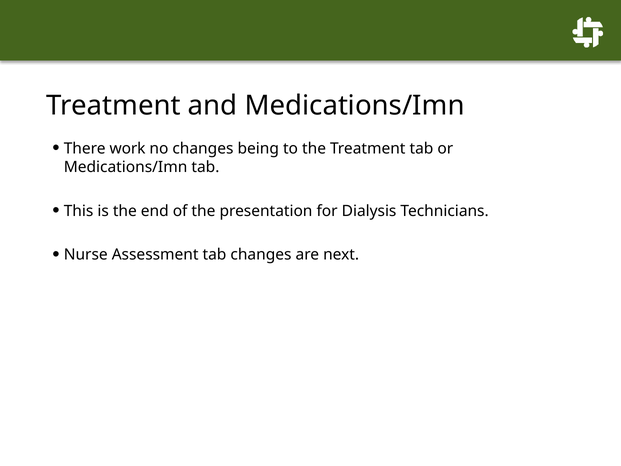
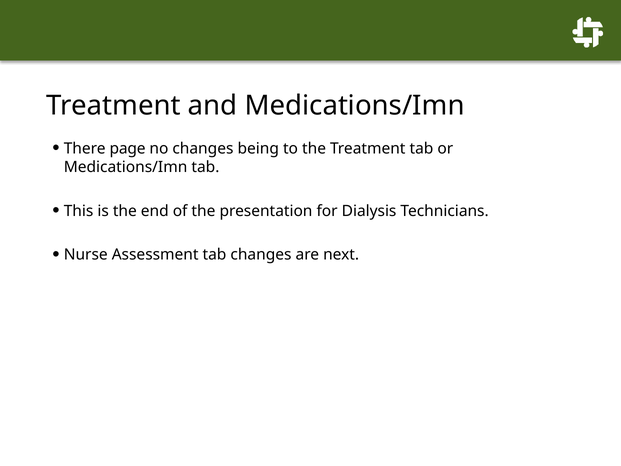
work: work -> page
